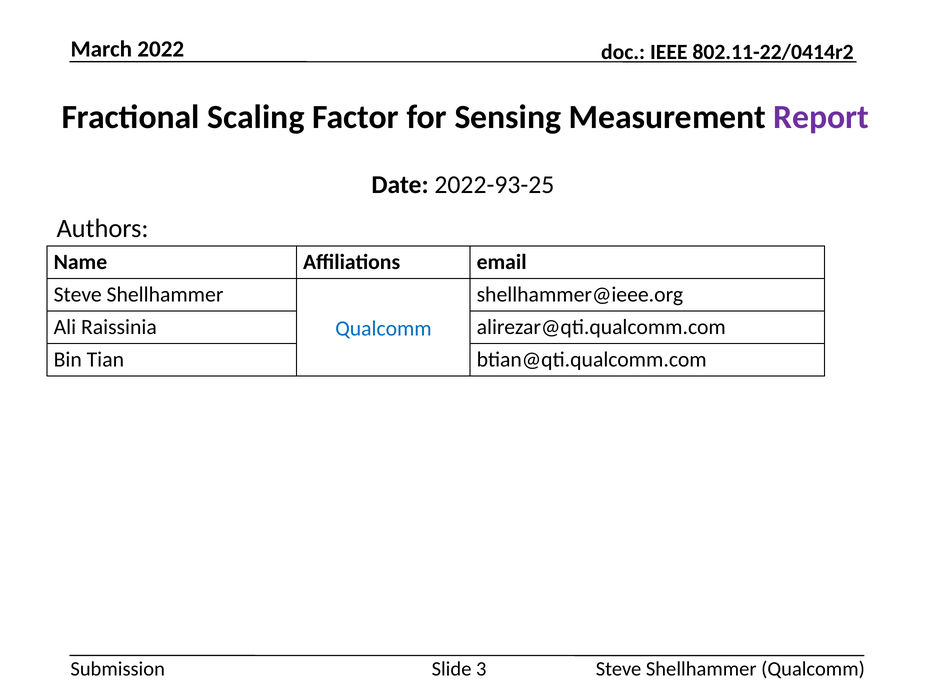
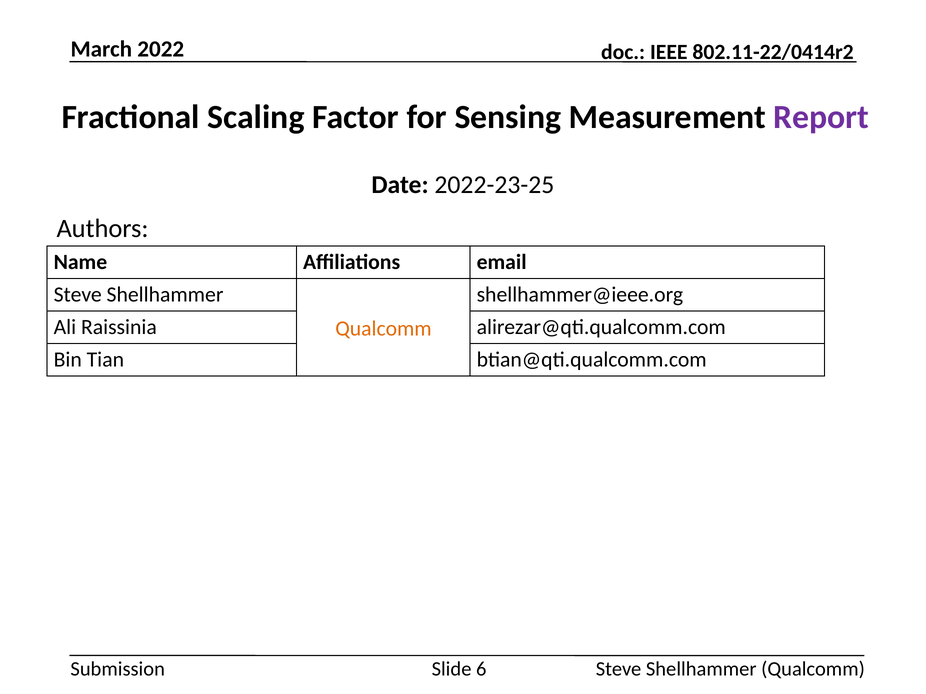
2022-93-25: 2022-93-25 -> 2022-23-25
Qualcomm at (383, 329) colour: blue -> orange
3: 3 -> 6
